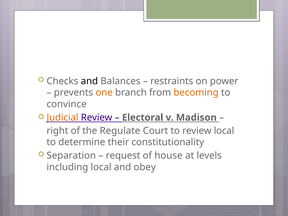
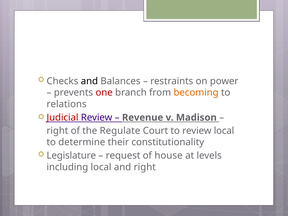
one colour: orange -> red
convince: convince -> relations
Judicial colour: orange -> red
Electoral: Electoral -> Revenue
Separation: Separation -> Legislature
and obey: obey -> right
